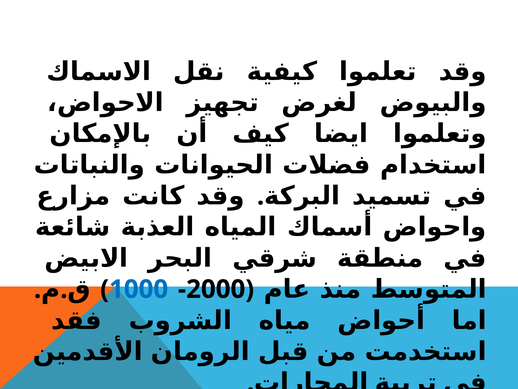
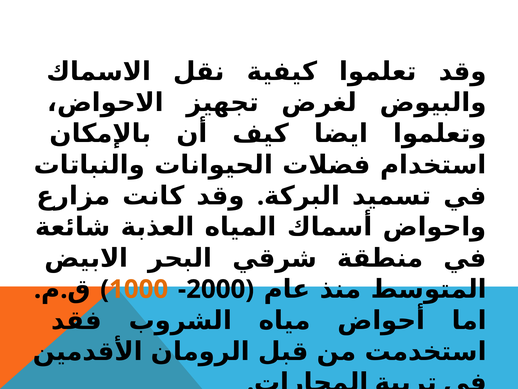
1000 colour: blue -> orange
